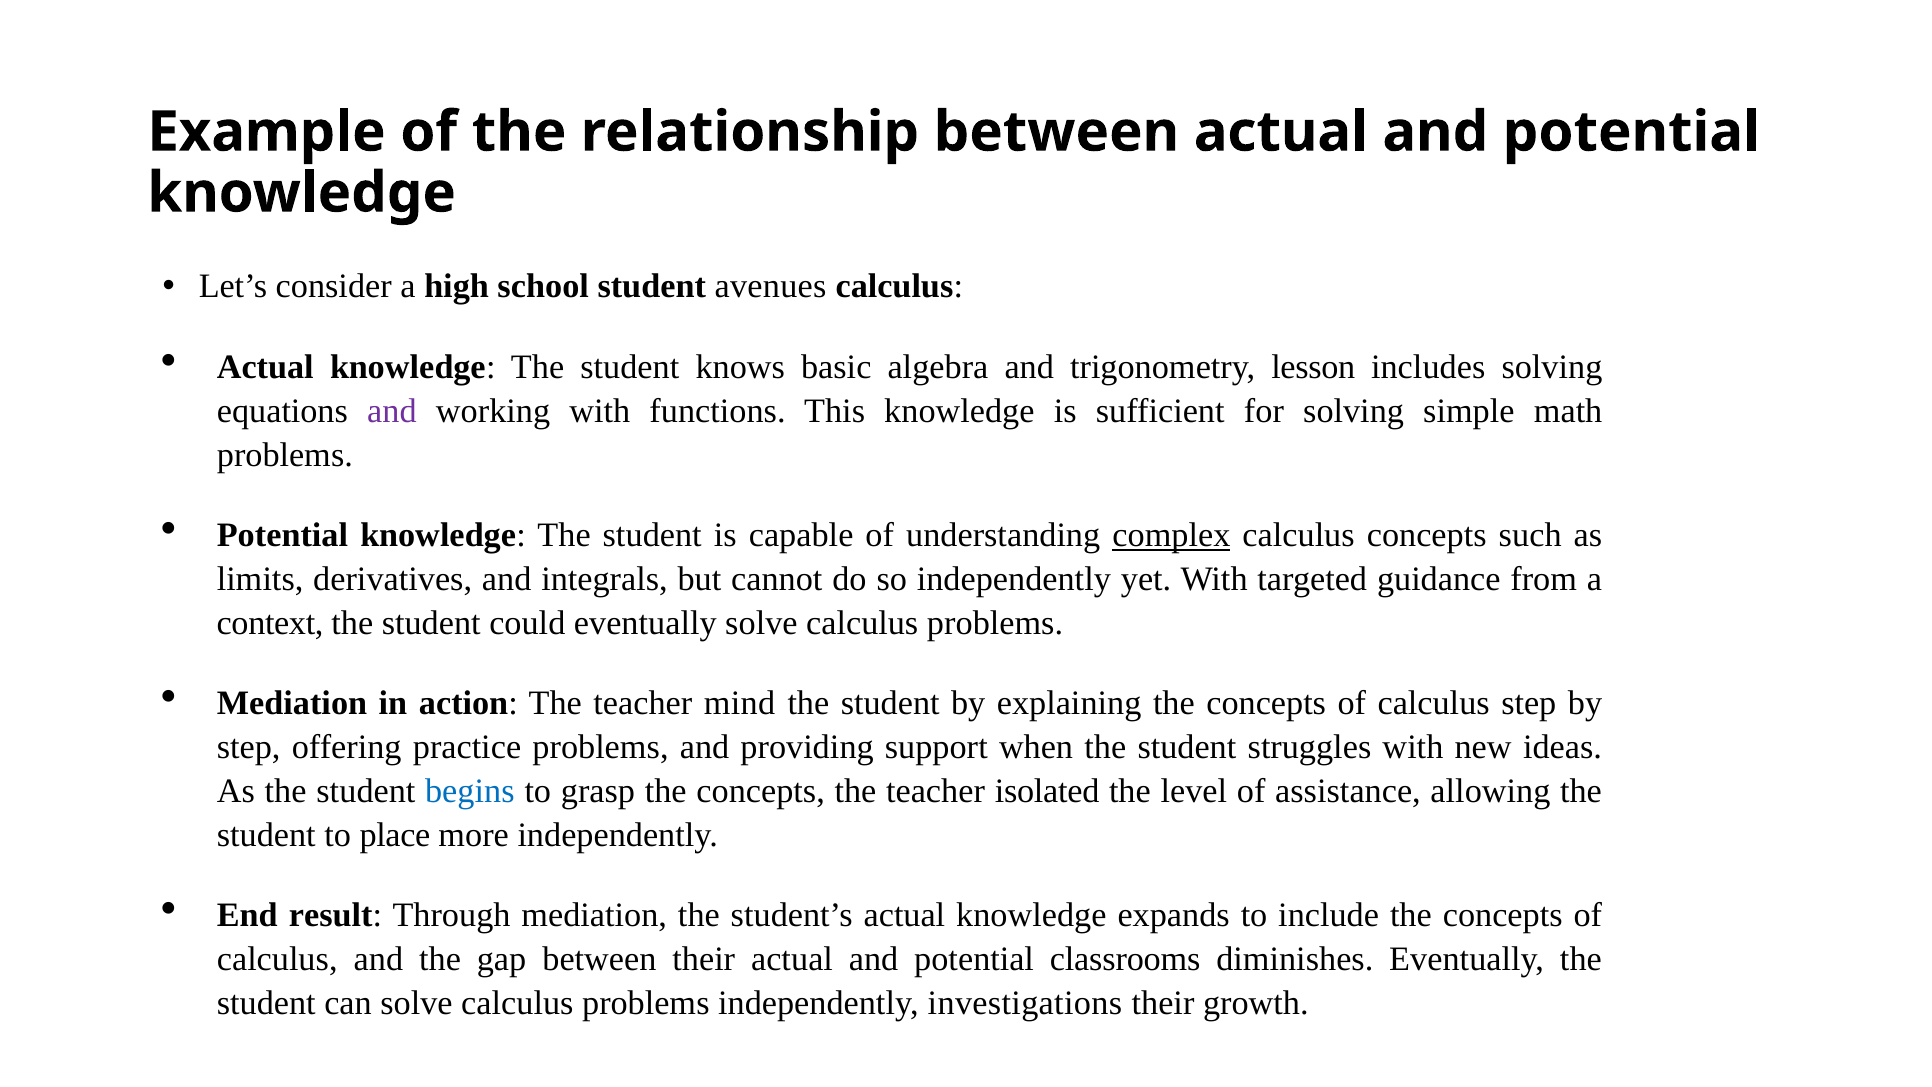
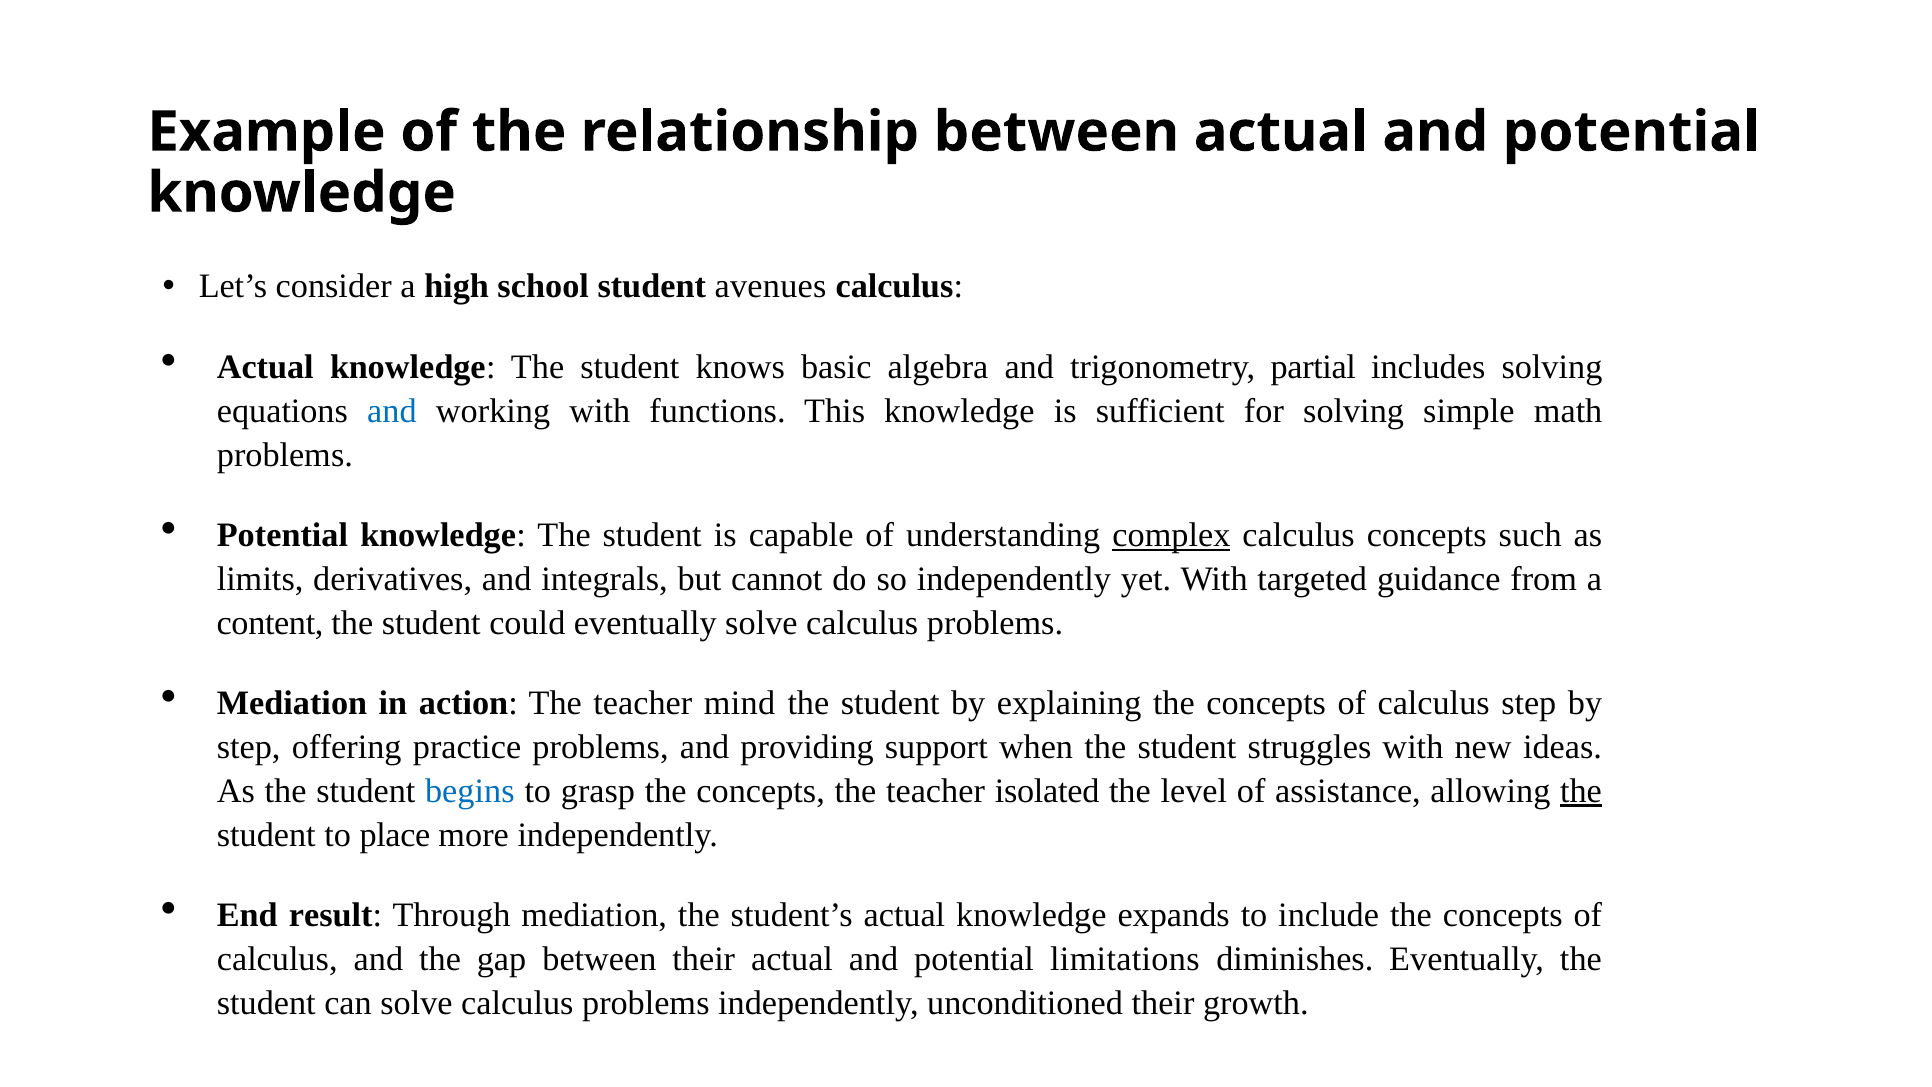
lesson: lesson -> partial
and at (392, 411) colour: purple -> blue
context: context -> content
the at (1581, 791) underline: none -> present
classrooms: classrooms -> limitations
investigations: investigations -> unconditioned
